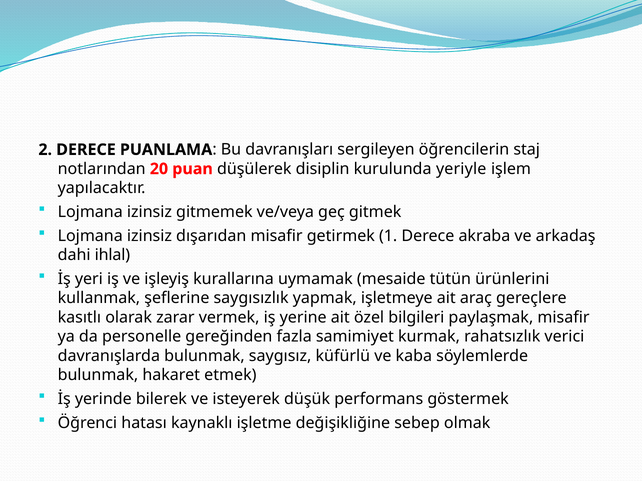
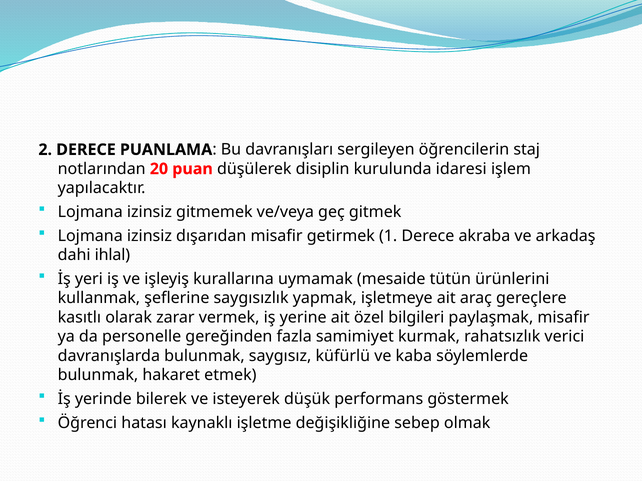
yeriyle: yeriyle -> idaresi
